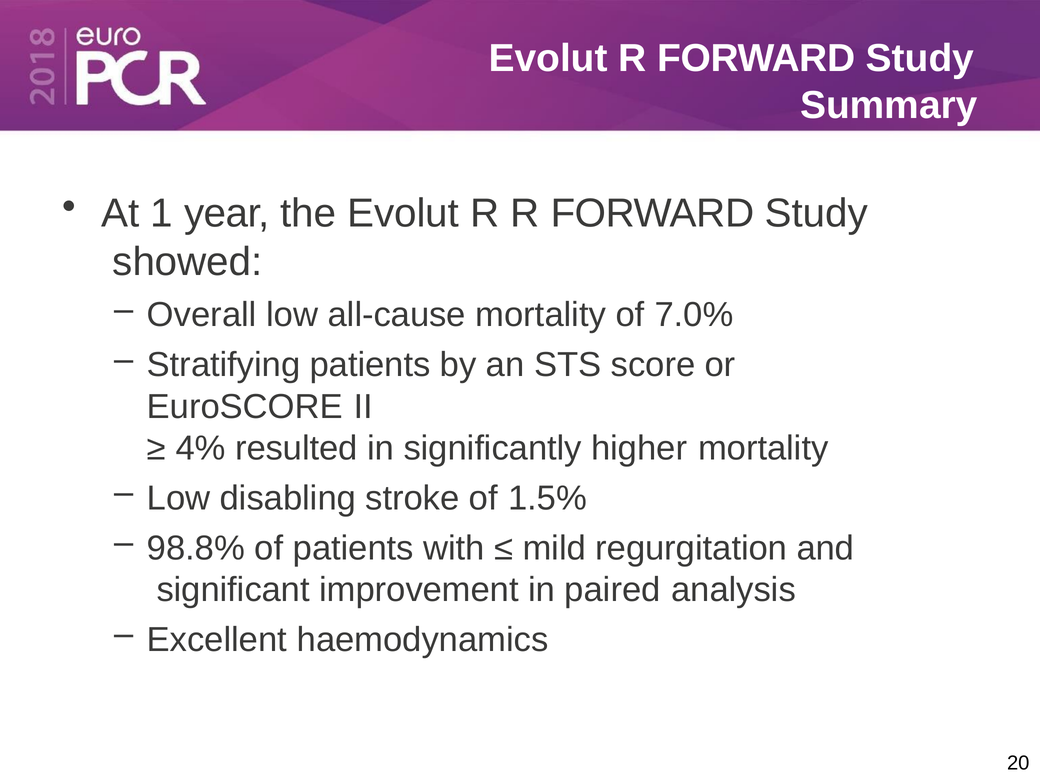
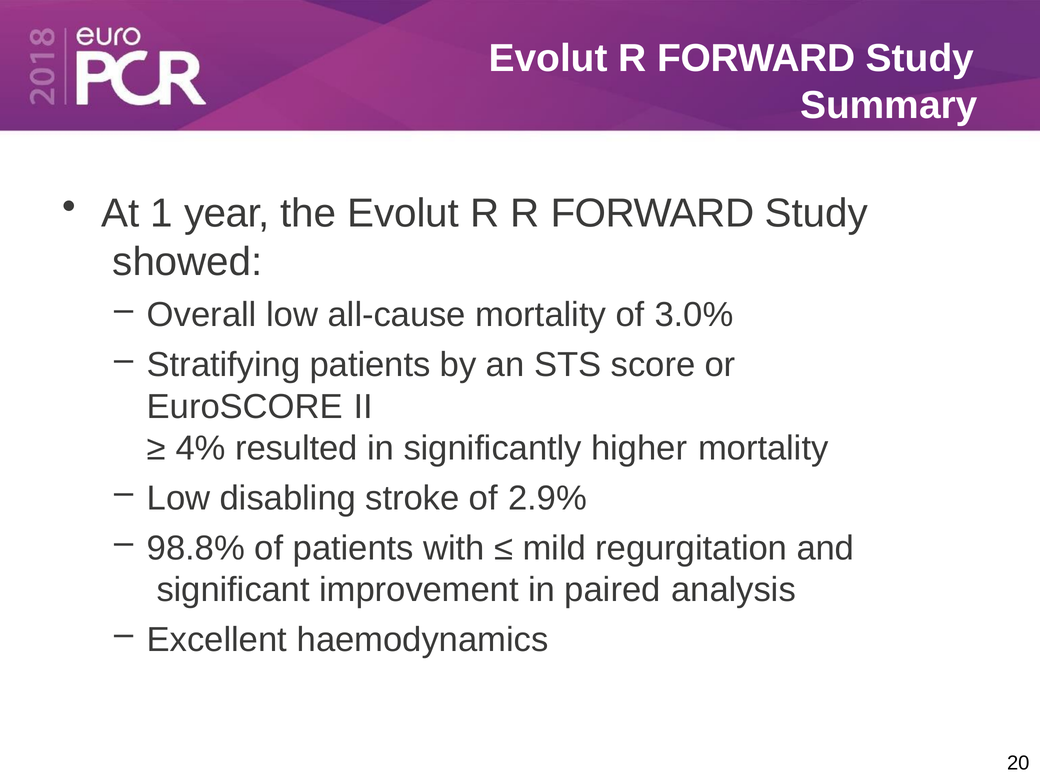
7.0%: 7.0% -> 3.0%
1.5%: 1.5% -> 2.9%
